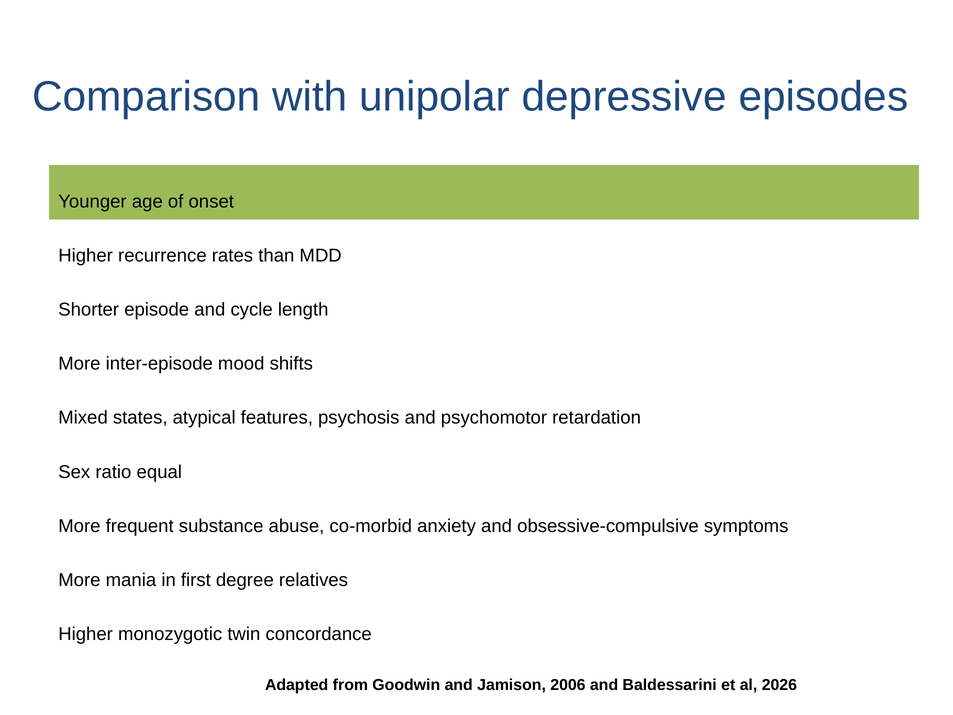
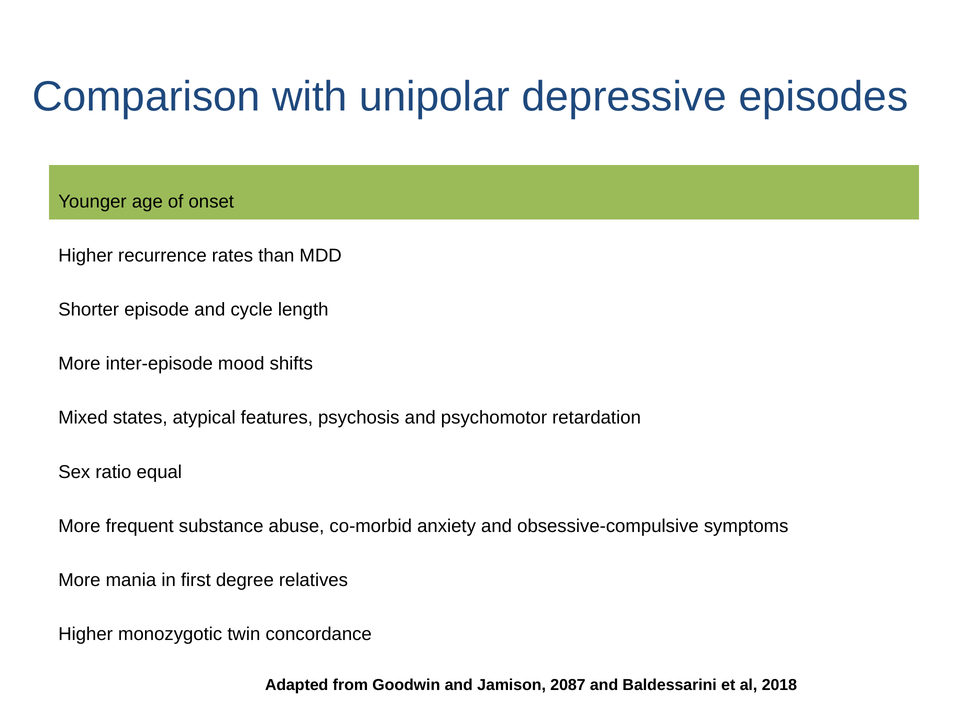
2006: 2006 -> 2087
2026: 2026 -> 2018
